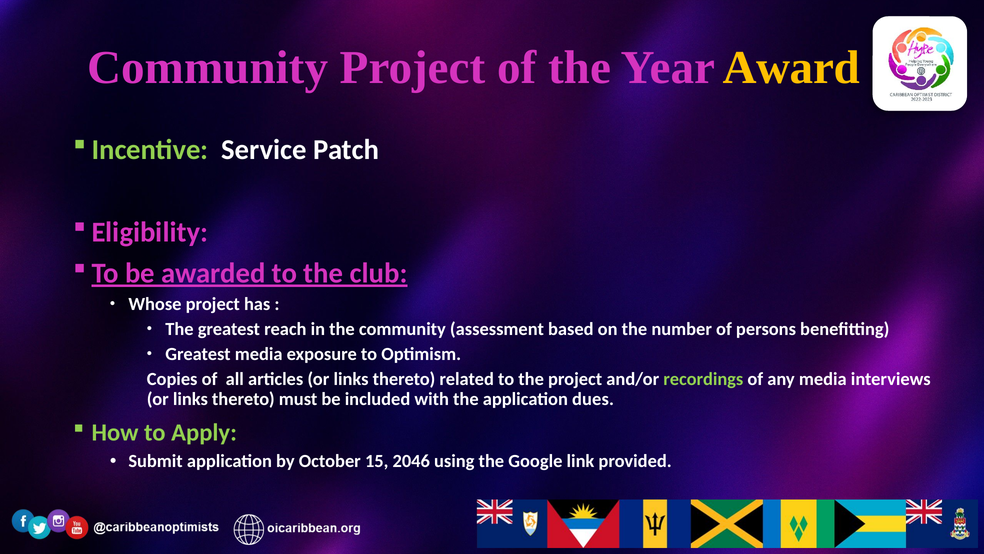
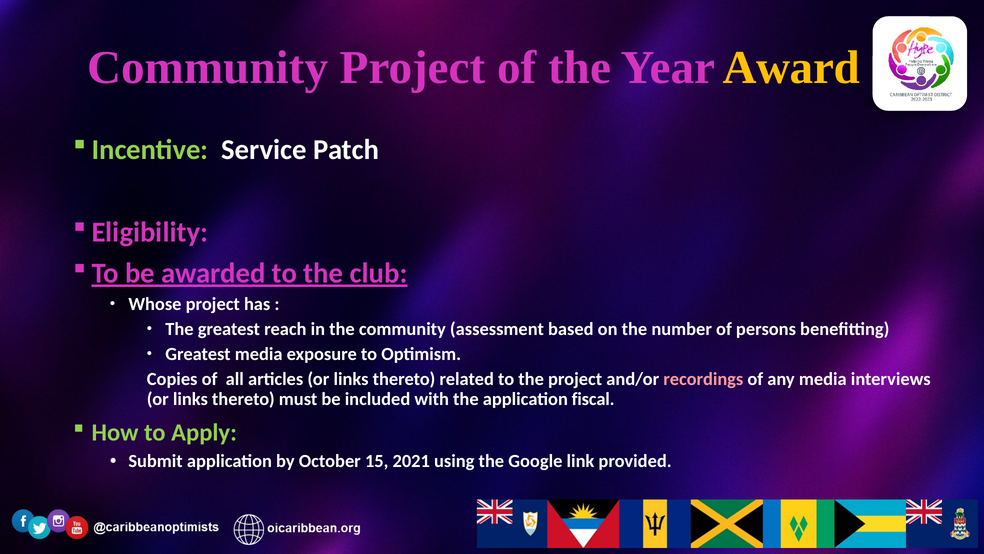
recordings colour: light green -> pink
dues: dues -> fiscal
2046: 2046 -> 2021
